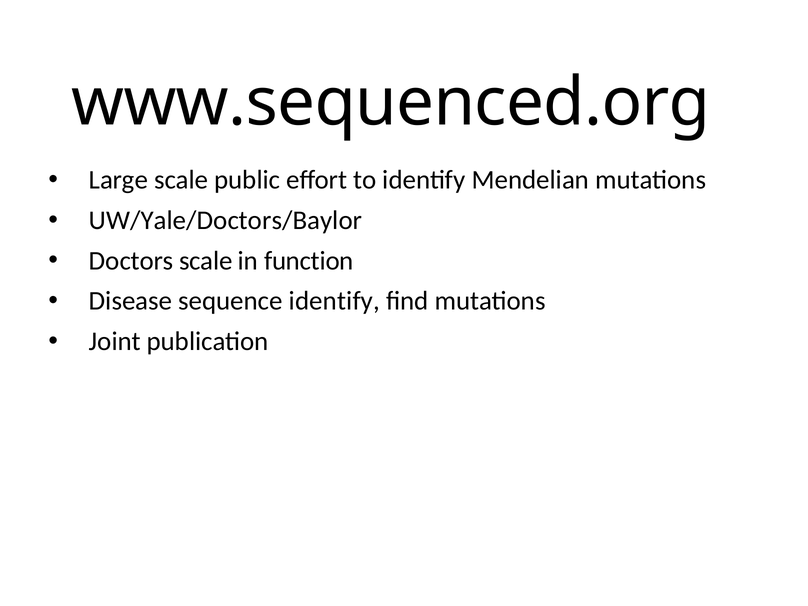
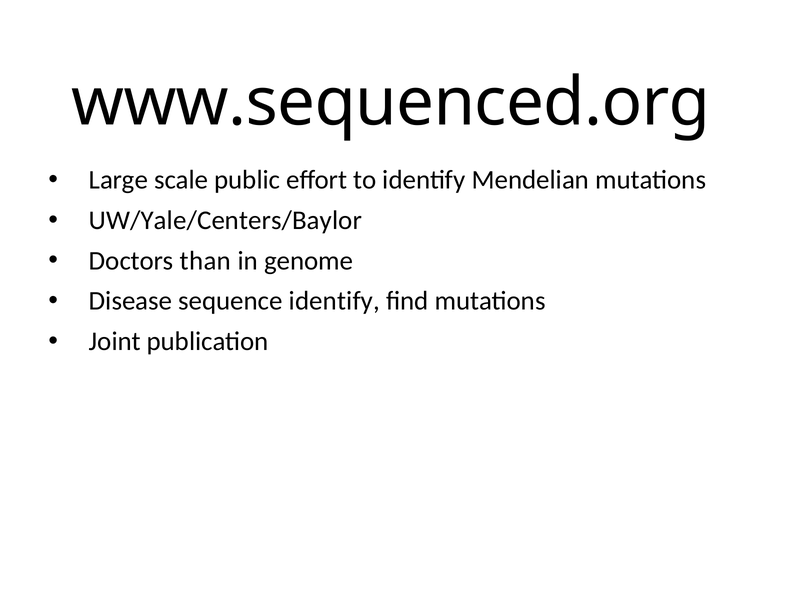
UW/Yale/Doctors/Baylor: UW/Yale/Doctors/Baylor -> UW/Yale/Centers/Baylor
Doctors scale: scale -> than
function: function -> genome
